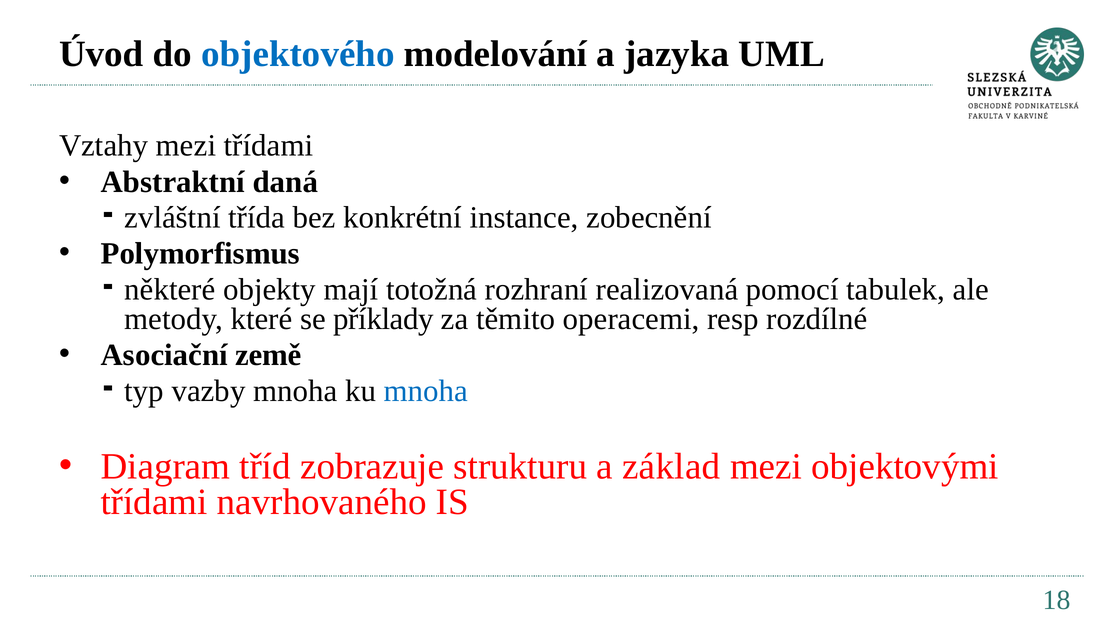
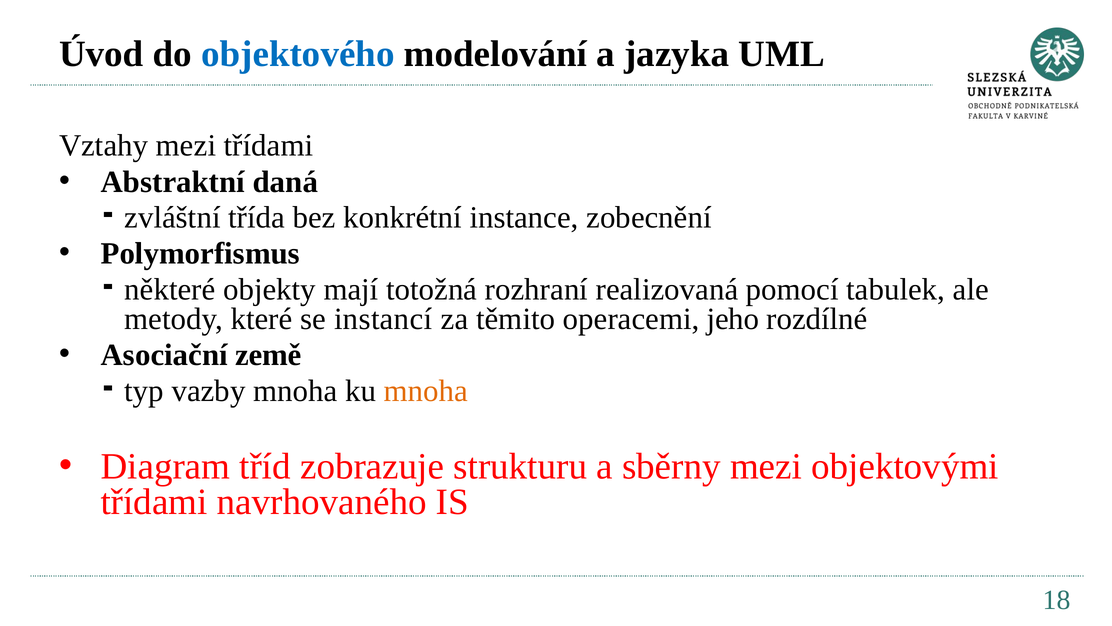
příklady: příklady -> instancí
resp: resp -> jeho
mnoha at (426, 391) colour: blue -> orange
základ: základ -> sběrny
